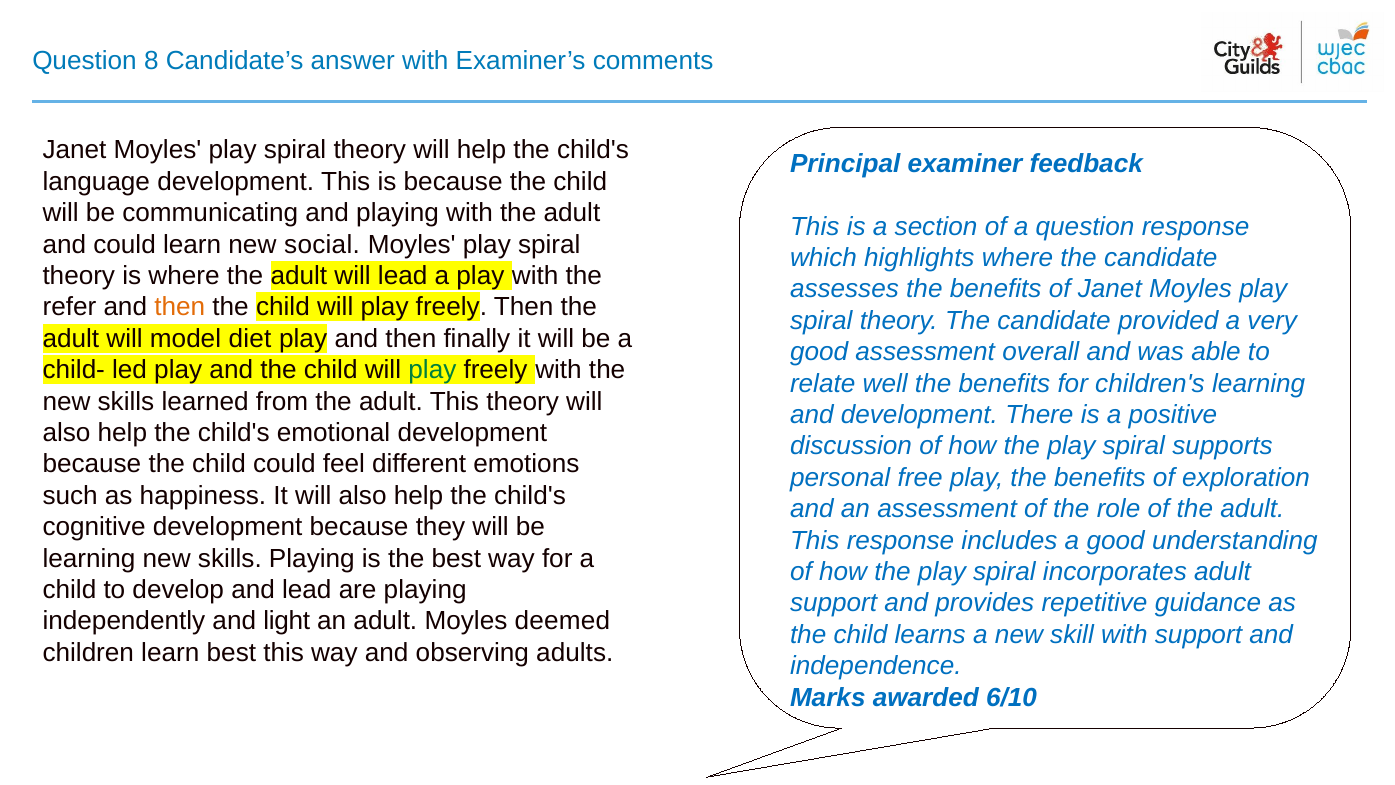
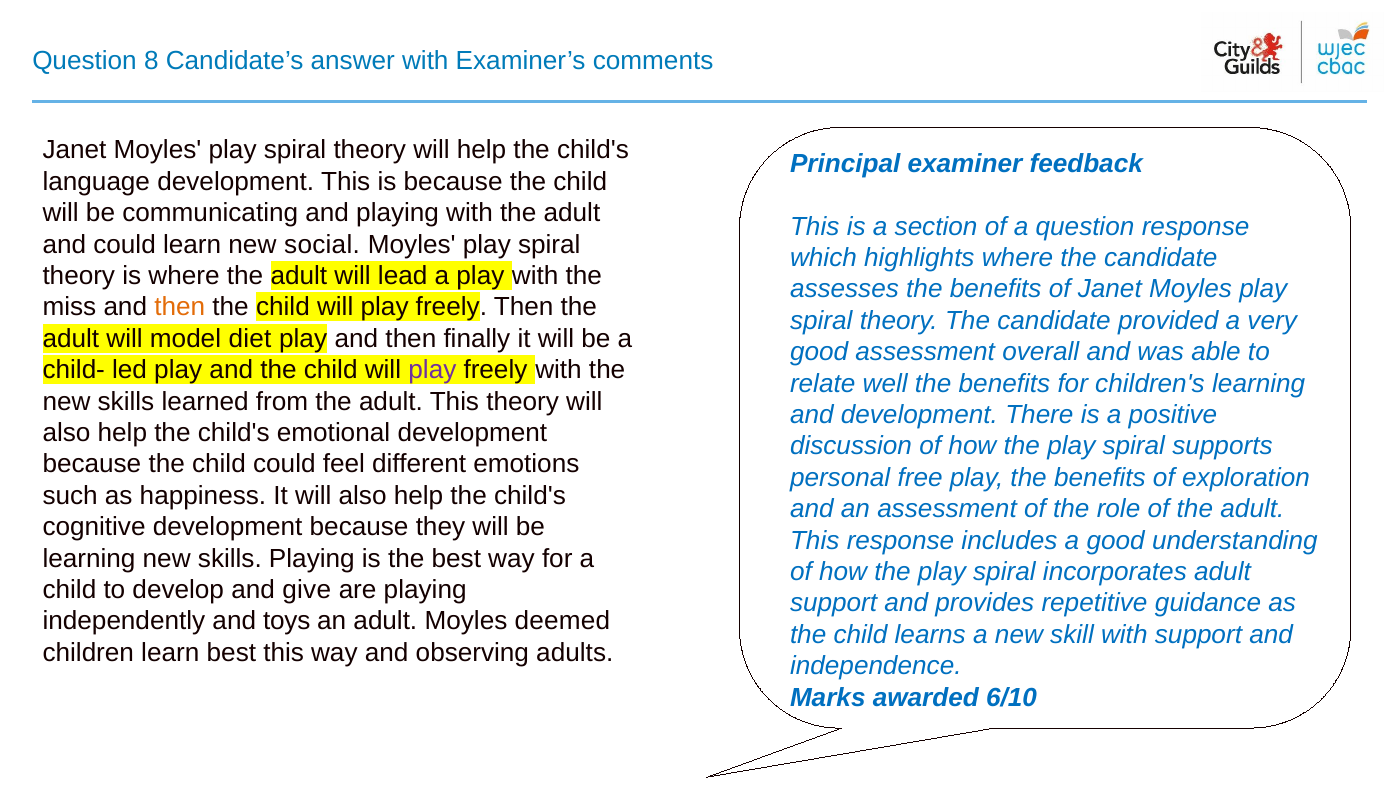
refer: refer -> miss
play at (432, 370) colour: green -> purple
and lead: lead -> give
light: light -> toys
